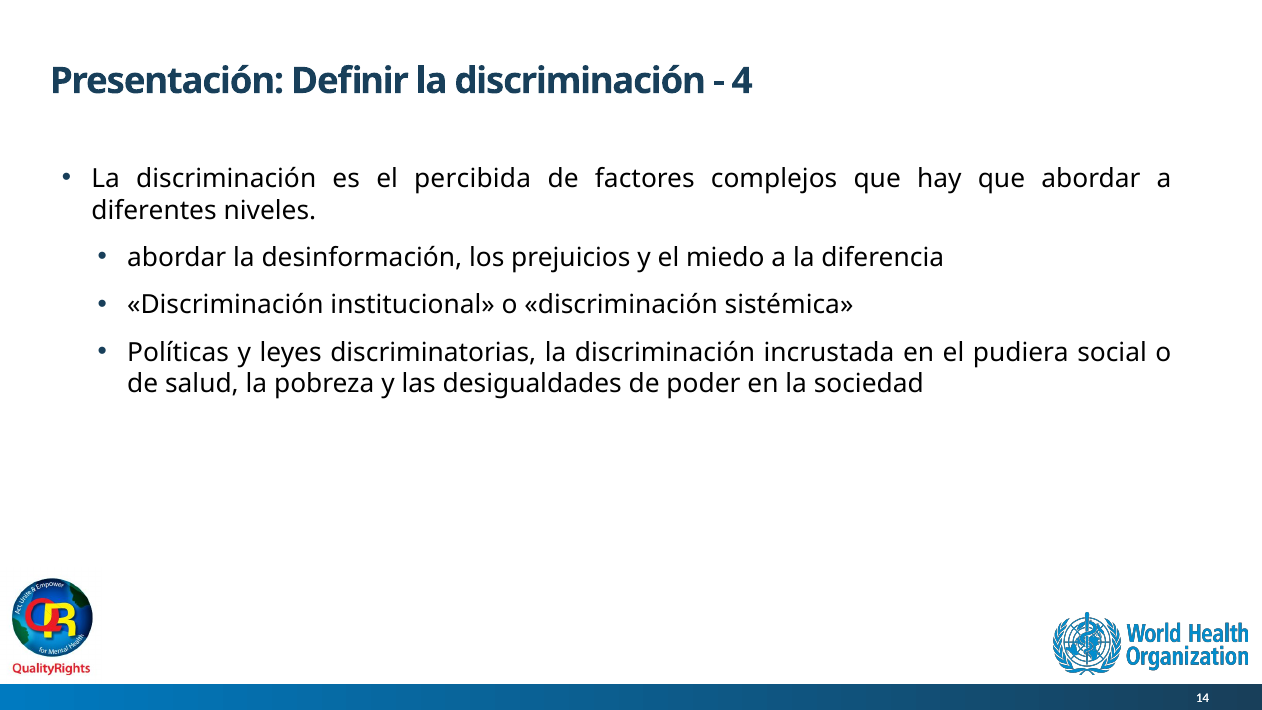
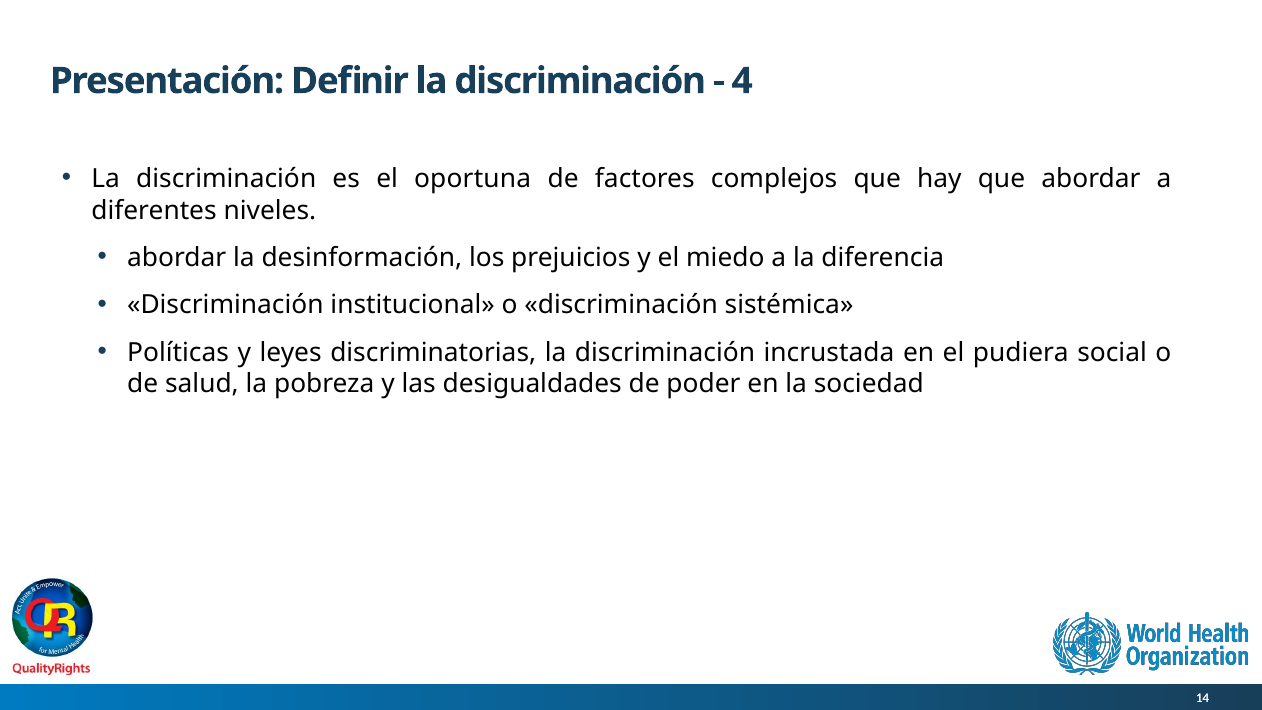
percibida: percibida -> oportuna
